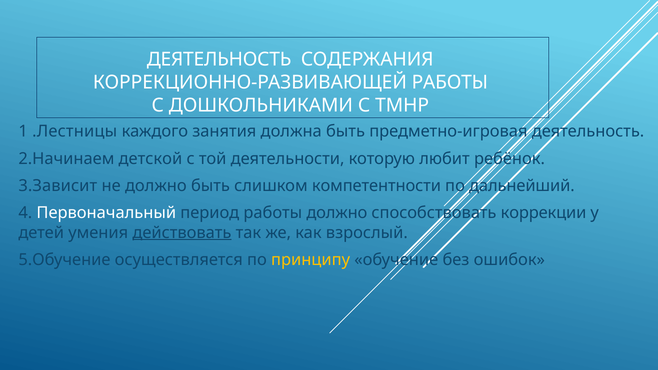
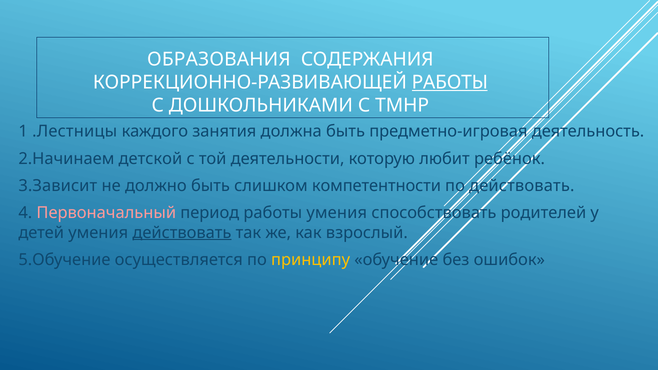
ДЕЯТЕЛЬНОСТЬ at (219, 59): ДЕЯТЕЛЬНОСТЬ -> ОБРАЗОВАНИЯ
РАБОТЫ at (450, 82) underline: none -> present
по дальнейший: дальнейший -> действовать
Первоначальный colour: white -> pink
работы должно: должно -> умения
коррекции: коррекции -> родителей
